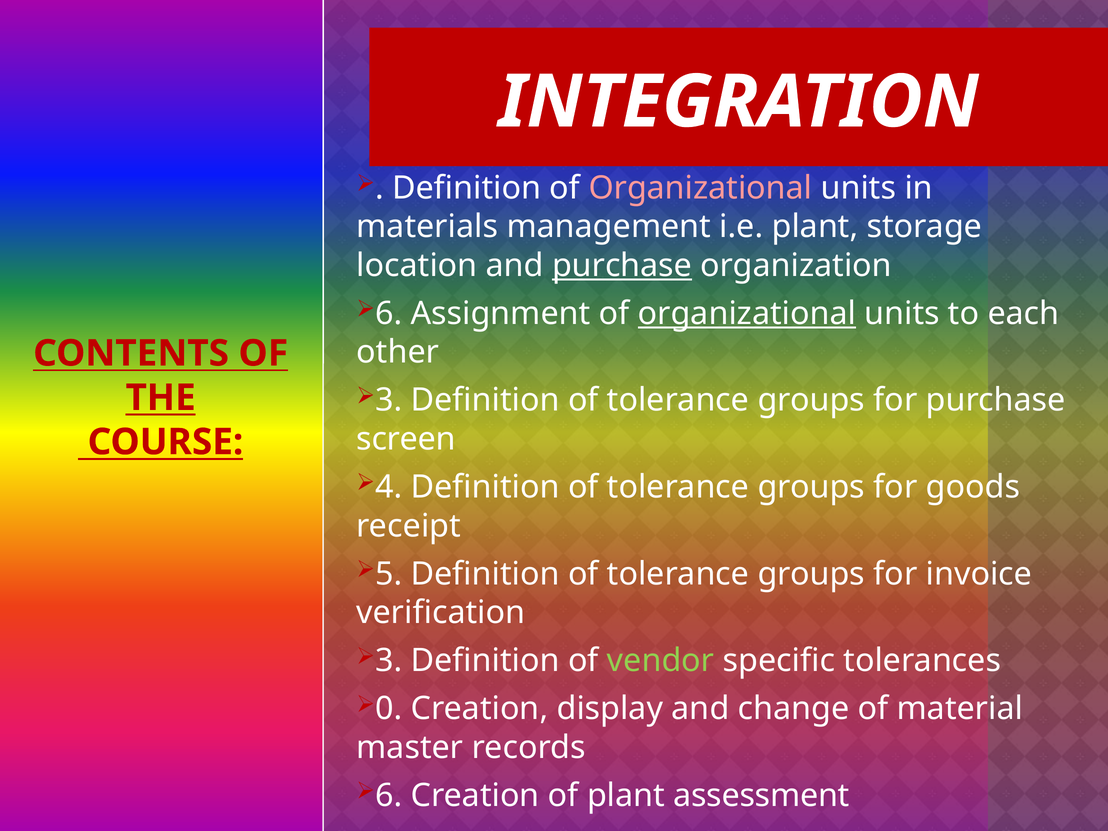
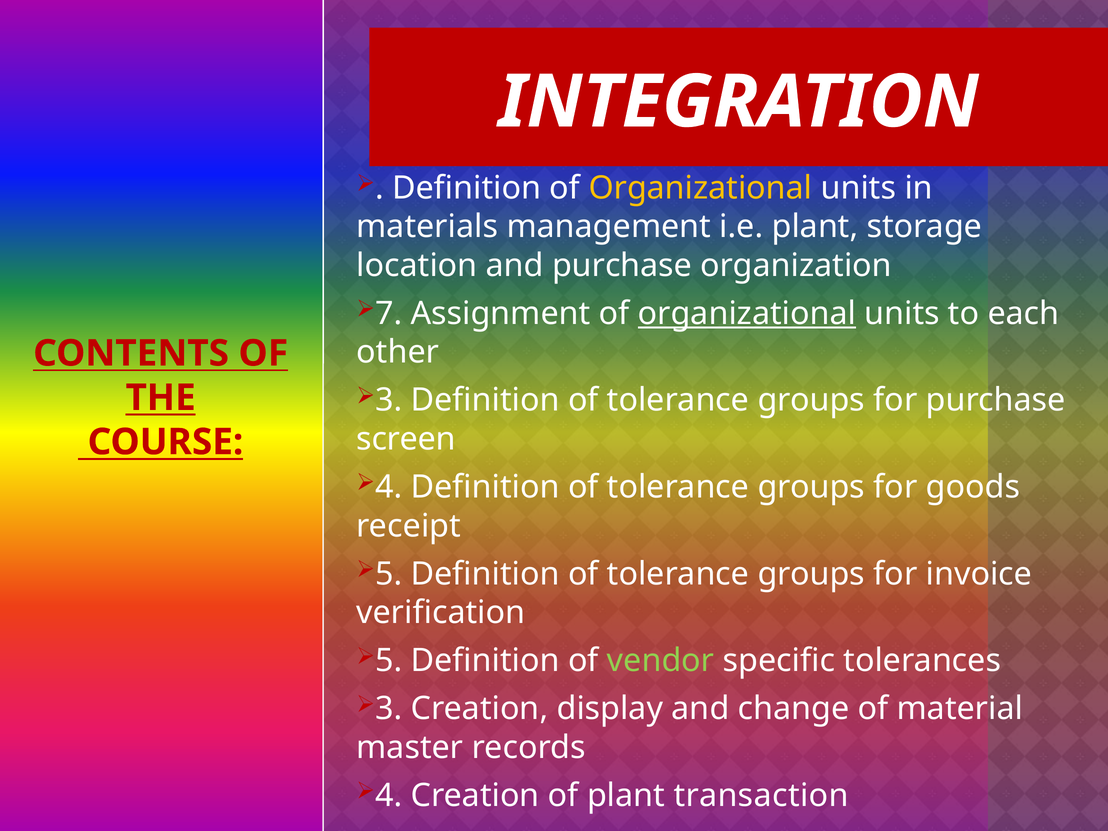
Organizational at (700, 188) colour: pink -> yellow
purchase at (622, 265) underline: present -> none
6 at (389, 313): 6 -> 7
3 at (389, 661): 3 -> 5
0 at (389, 709): 0 -> 3
6 at (389, 796): 6 -> 4
assessment: assessment -> transaction
